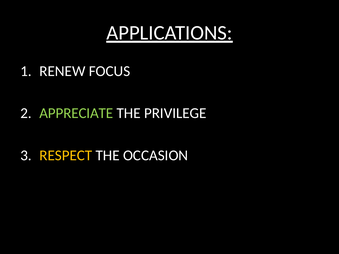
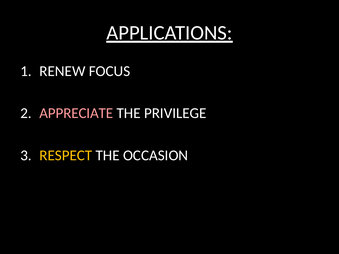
APPRECIATE colour: light green -> pink
